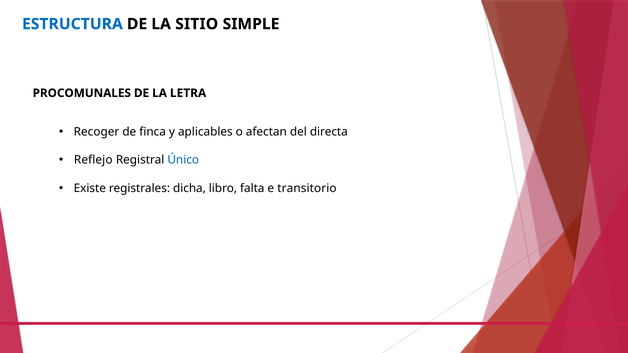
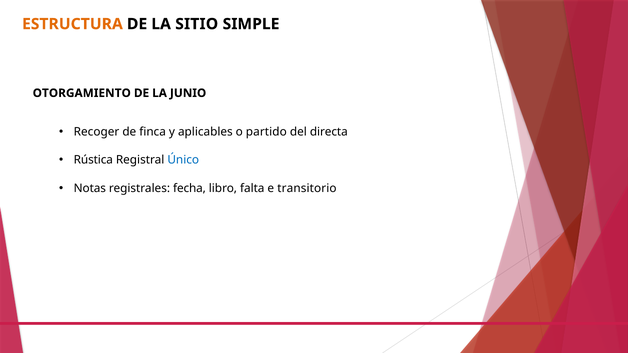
ESTRUCTURA colour: blue -> orange
PROCOMUNALES: PROCOMUNALES -> OTORGAMIENTO
LETRA: LETRA -> JUNIO
afectan: afectan -> partido
Reflejo: Reflejo -> Rústica
Existe: Existe -> Notas
dicha: dicha -> fecha
